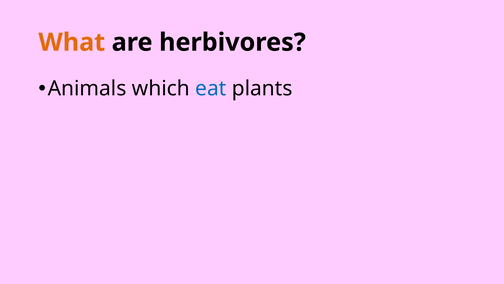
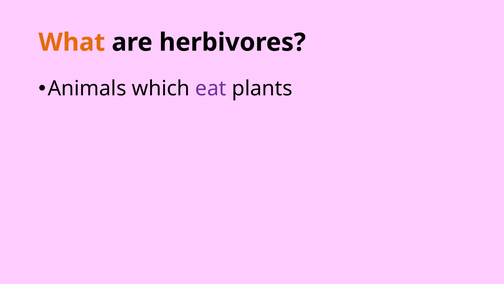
eat colour: blue -> purple
